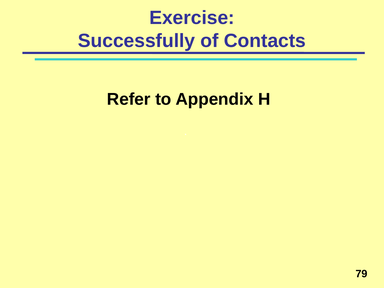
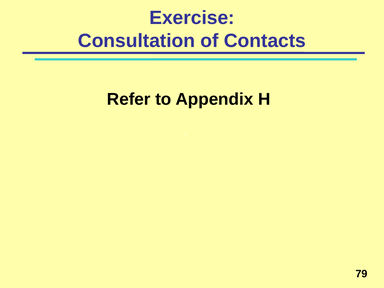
Successfully: Successfully -> Consultation
